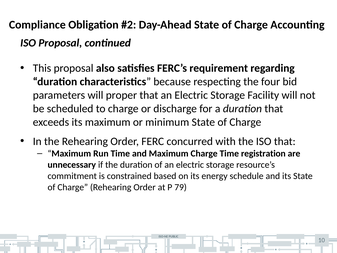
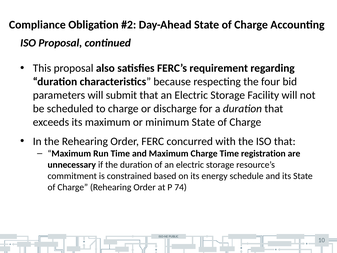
proper: proper -> submit
79: 79 -> 74
